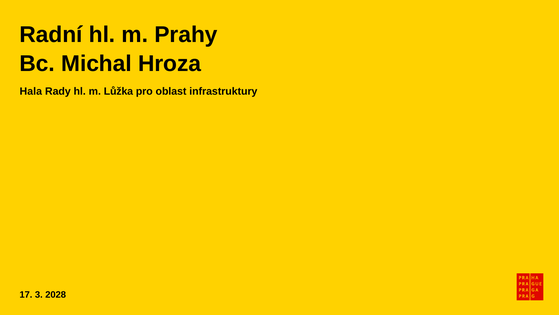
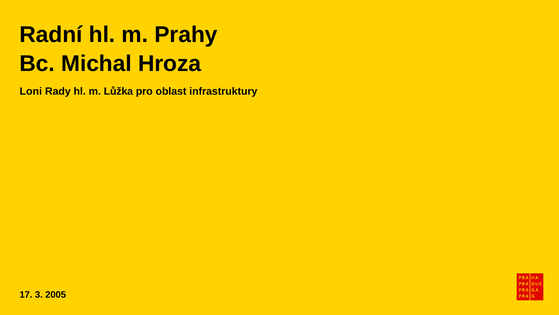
Hala: Hala -> Loni
2028: 2028 -> 2005
